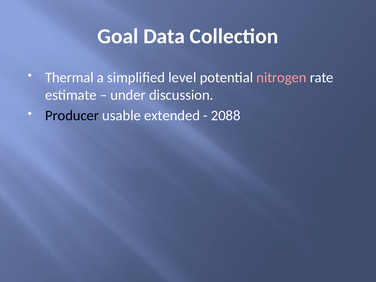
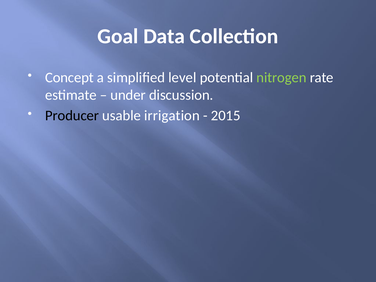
Thermal: Thermal -> Concept
nitrogen colour: pink -> light green
extended: extended -> irrigation
2088: 2088 -> 2015
